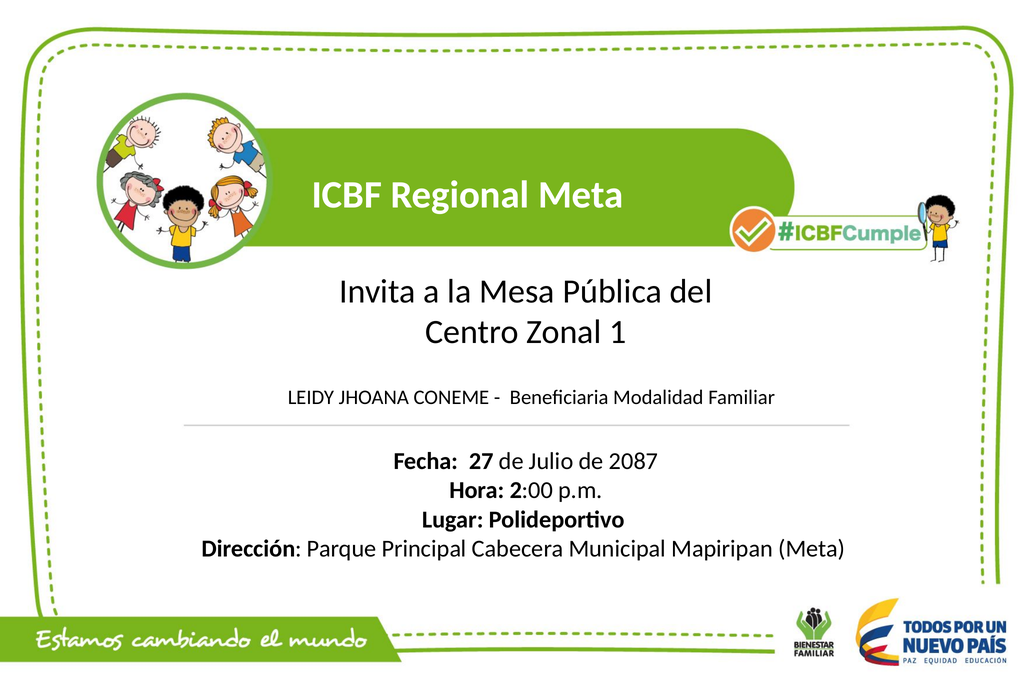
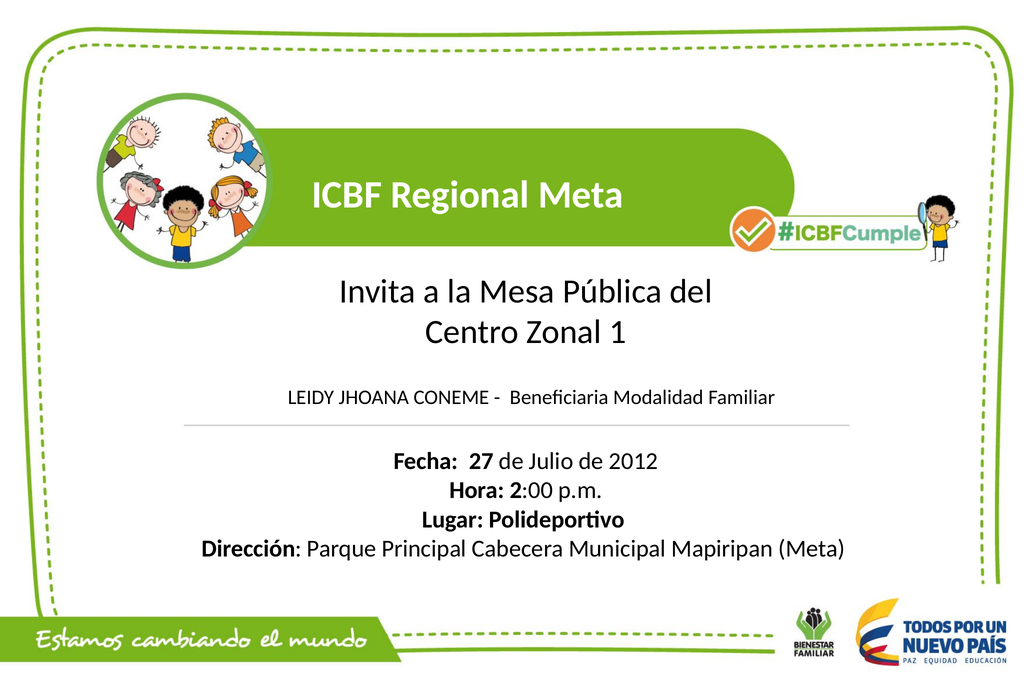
2087: 2087 -> 2012
